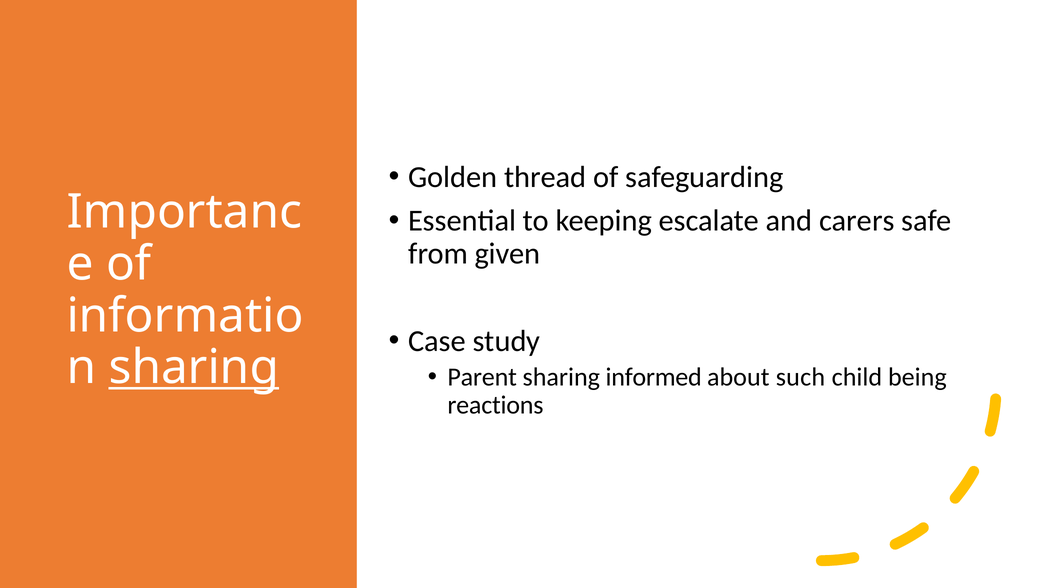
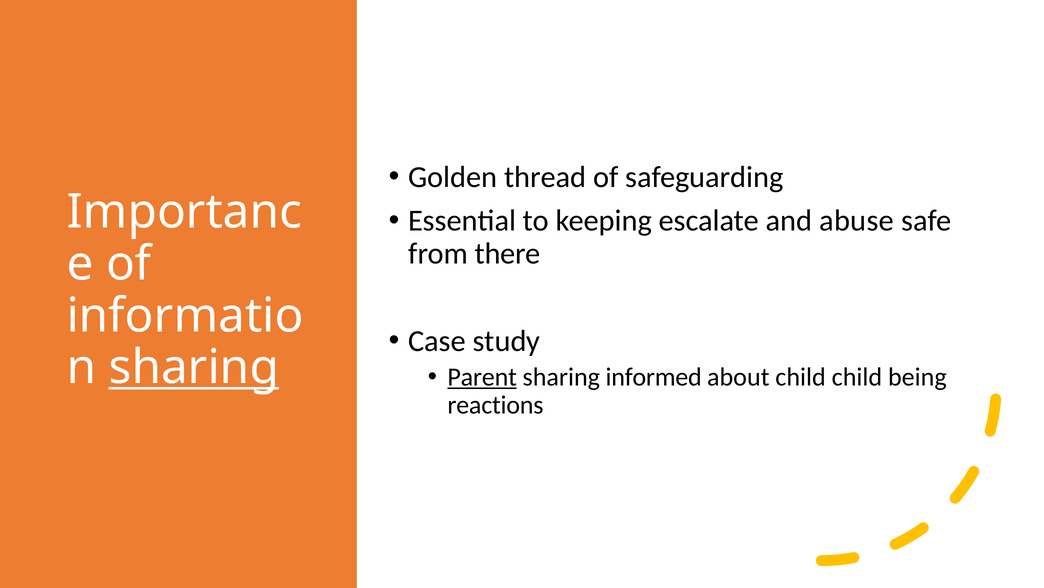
carers: carers -> abuse
given: given -> there
Parent underline: none -> present
about such: such -> child
